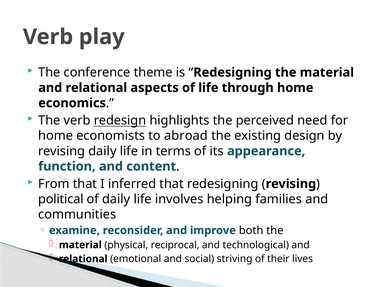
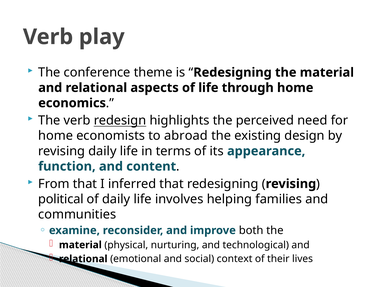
reciprocal: reciprocal -> nurturing
striving: striving -> context
